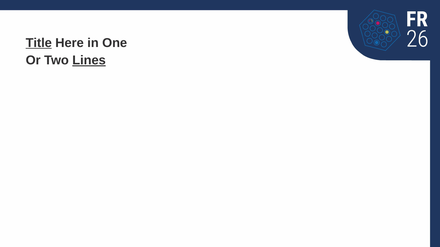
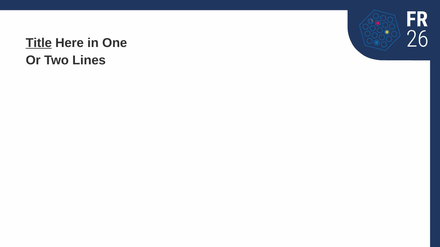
Lines underline: present -> none
